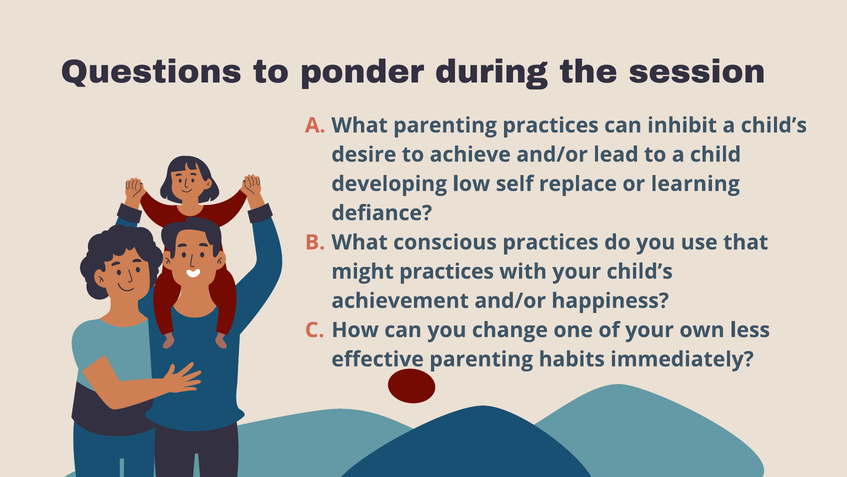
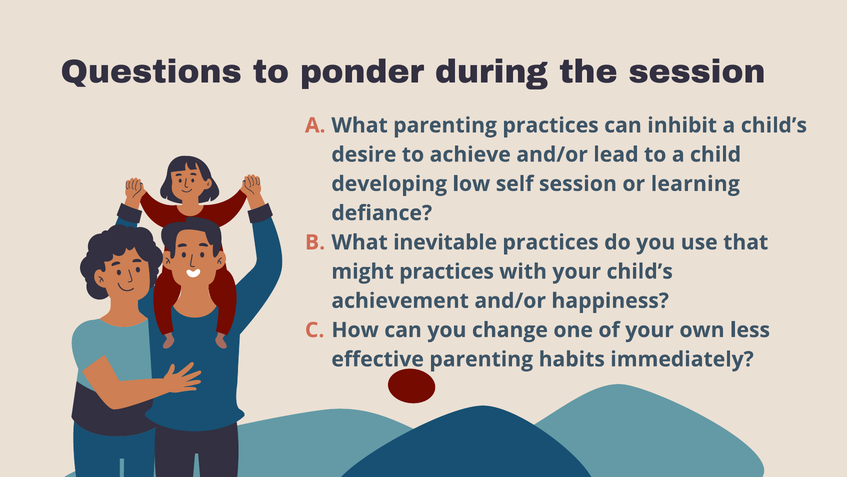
self replace: replace -> session
conscious: conscious -> inevitable
